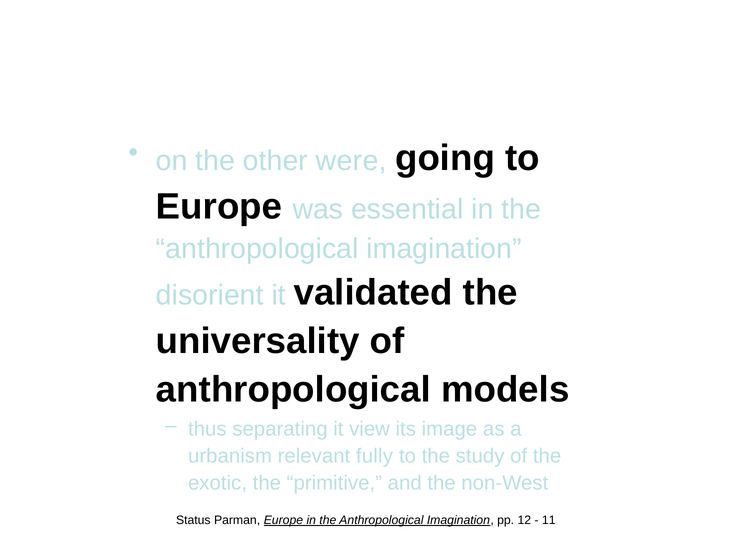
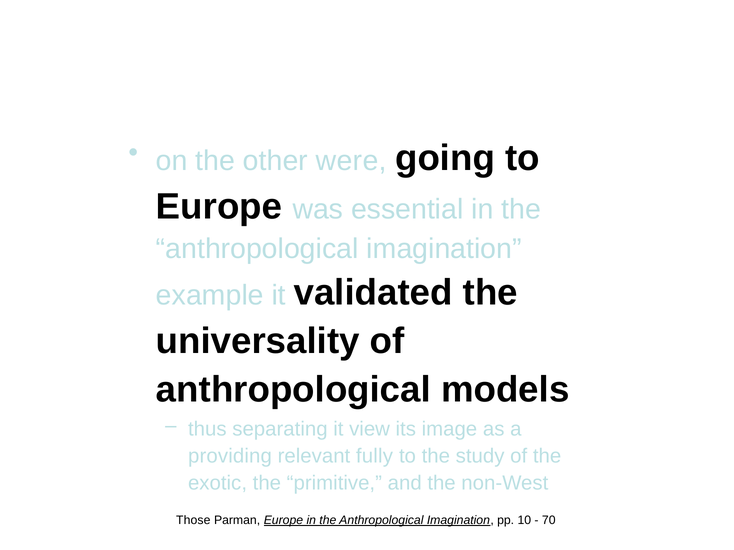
disorient: disorient -> example
urbanism: urbanism -> providing
Status: Status -> Those
12: 12 -> 10
11: 11 -> 70
